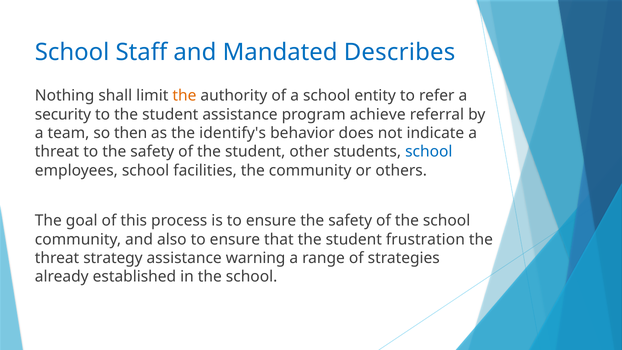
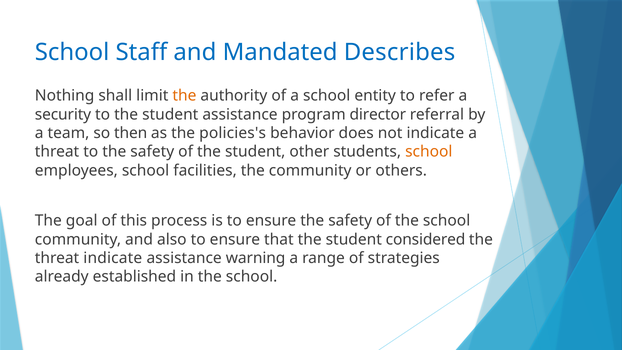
achieve: achieve -> director
identify's: identify's -> policies's
school at (429, 152) colour: blue -> orange
frustration: frustration -> considered
threat strategy: strategy -> indicate
